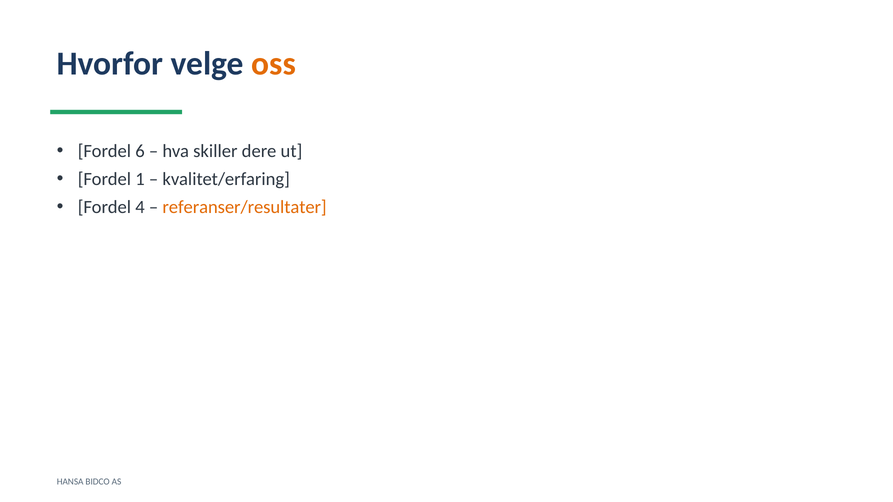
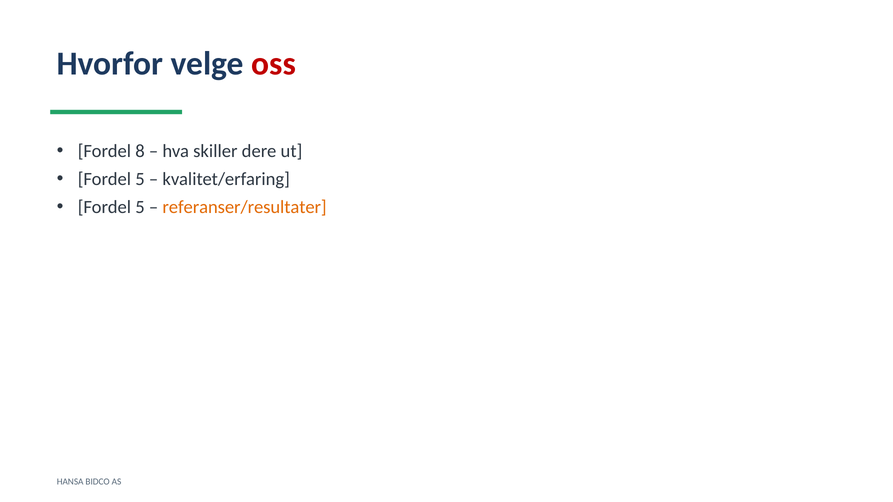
oss colour: orange -> red
6: 6 -> 8
1 at (140, 179): 1 -> 5
4 at (140, 207): 4 -> 5
